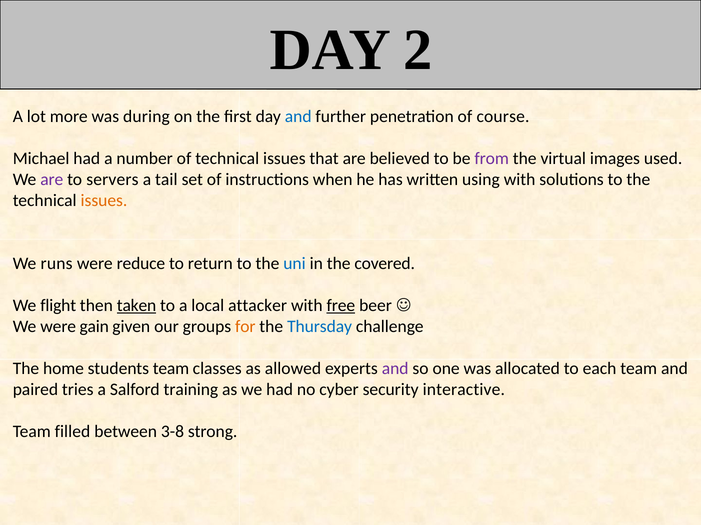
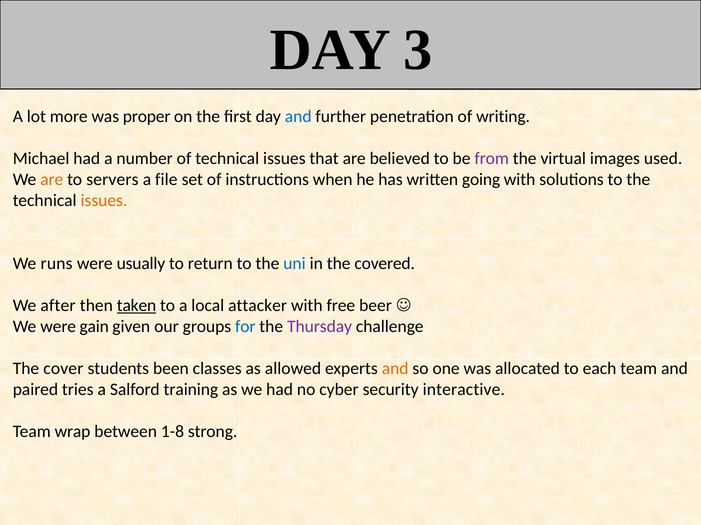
2: 2 -> 3
during: during -> proper
course: course -> writing
are at (52, 180) colour: purple -> orange
tail: tail -> file
using: using -> going
reduce: reduce -> usually
flight: flight -> after
free underline: present -> none
for colour: orange -> blue
Thursday colour: blue -> purple
home: home -> cover
students team: team -> been
and at (395, 369) colour: purple -> orange
filled: filled -> wrap
3-8: 3-8 -> 1-8
